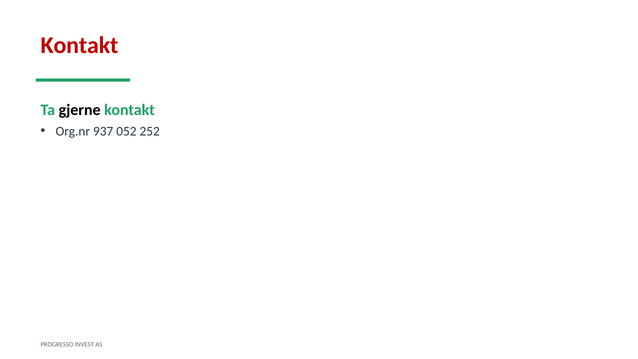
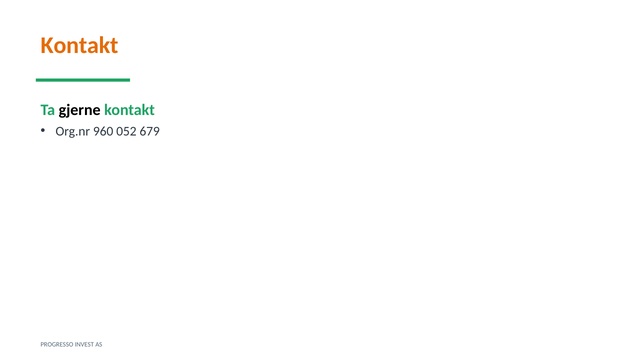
Kontakt at (79, 46) colour: red -> orange
937: 937 -> 960
252: 252 -> 679
